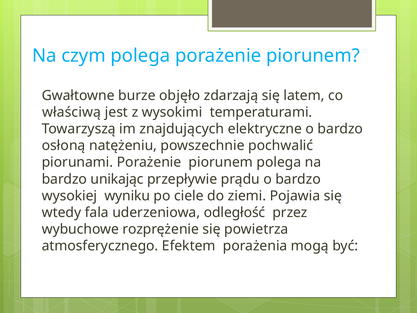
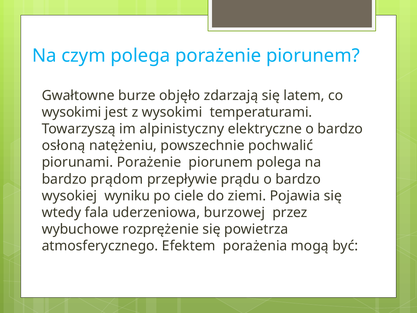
właściwą at (71, 112): właściwą -> wysokimi
znajdujących: znajdujących -> alpinistyczny
unikając: unikając -> prądom
odległość: odległość -> burzowej
